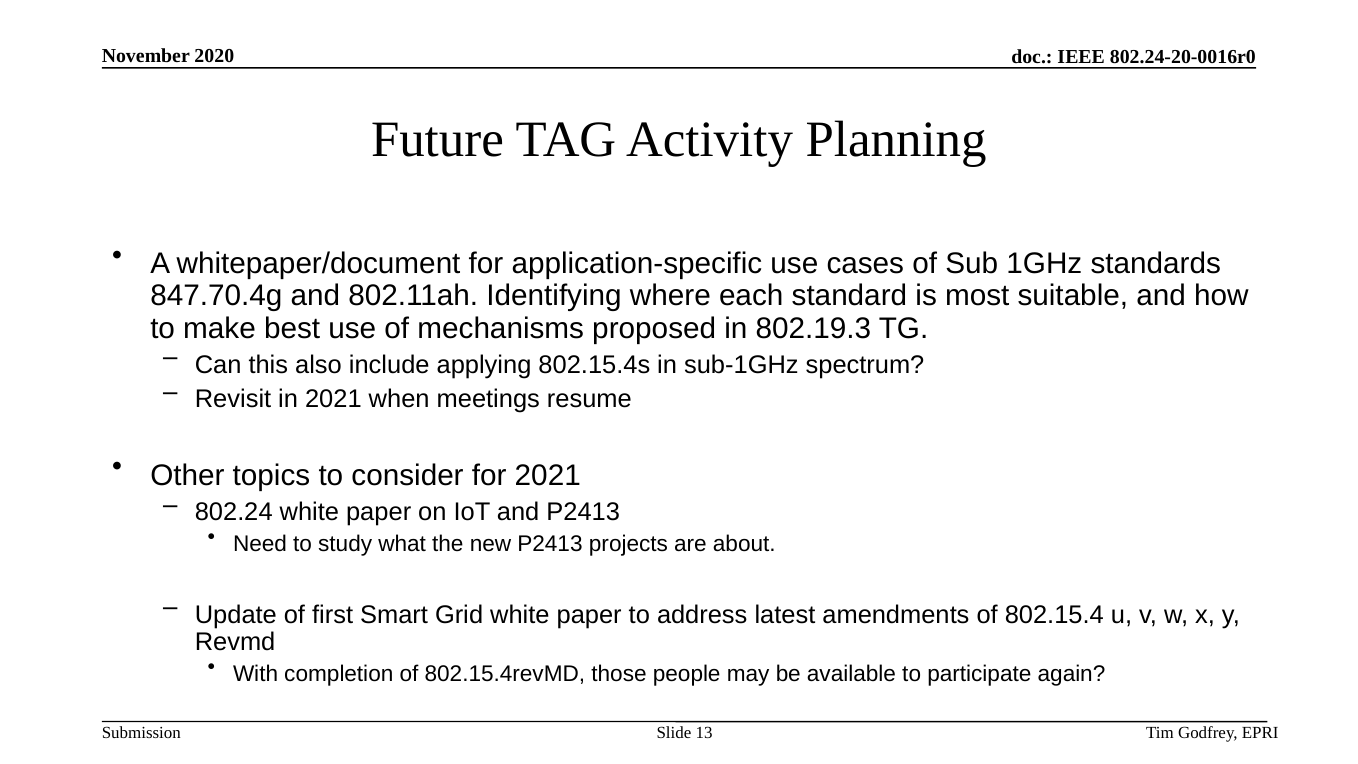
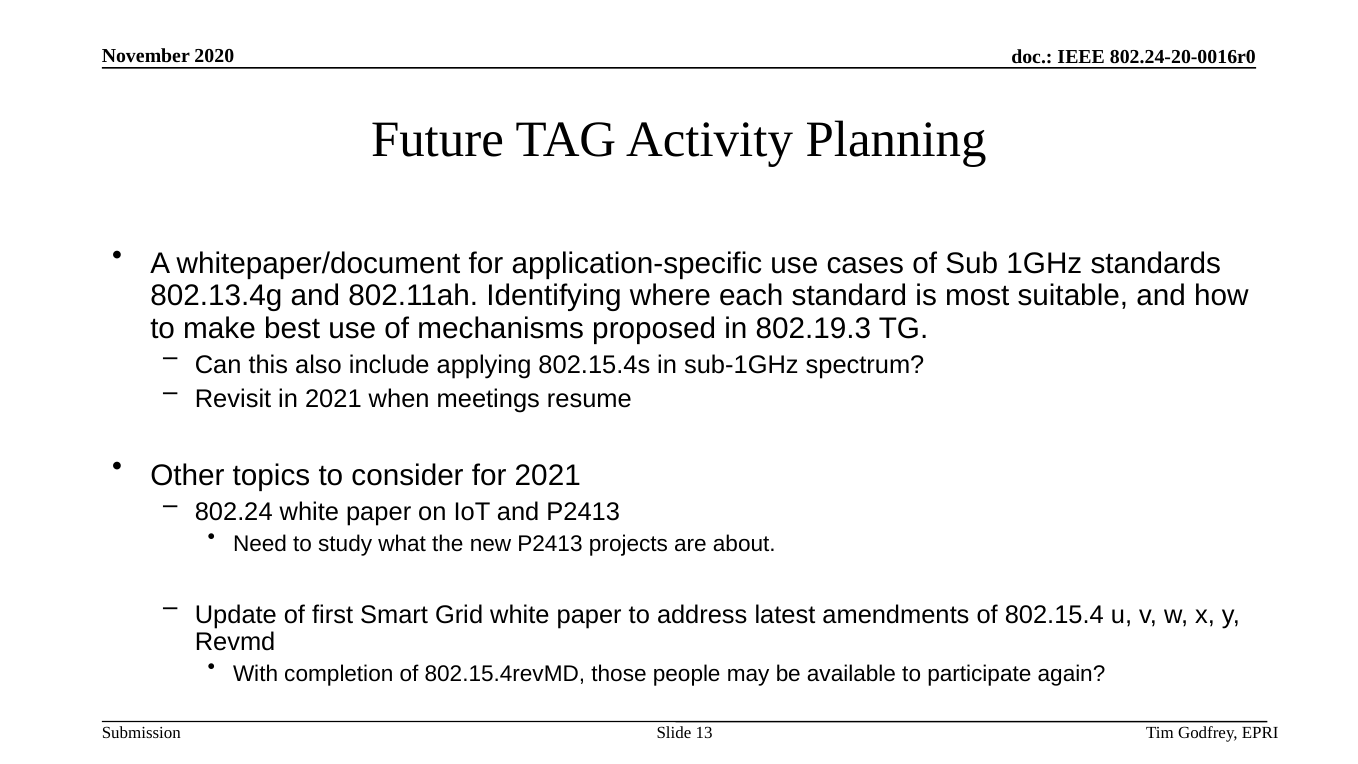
847.70.4g: 847.70.4g -> 802.13.4g
